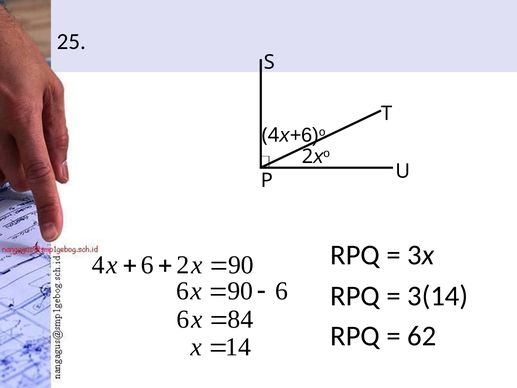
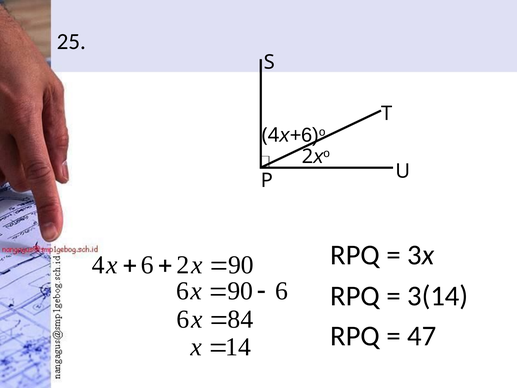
62: 62 -> 47
